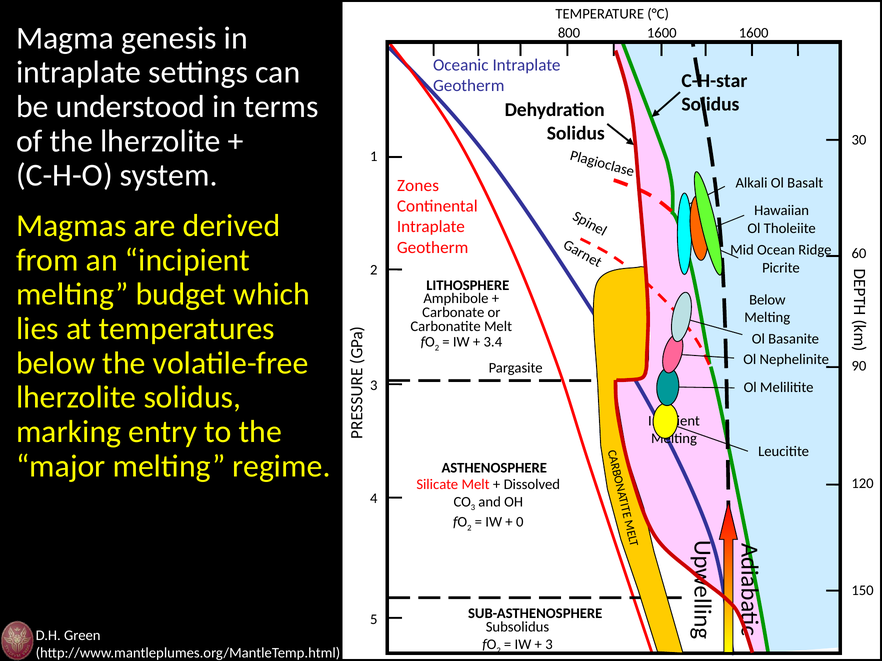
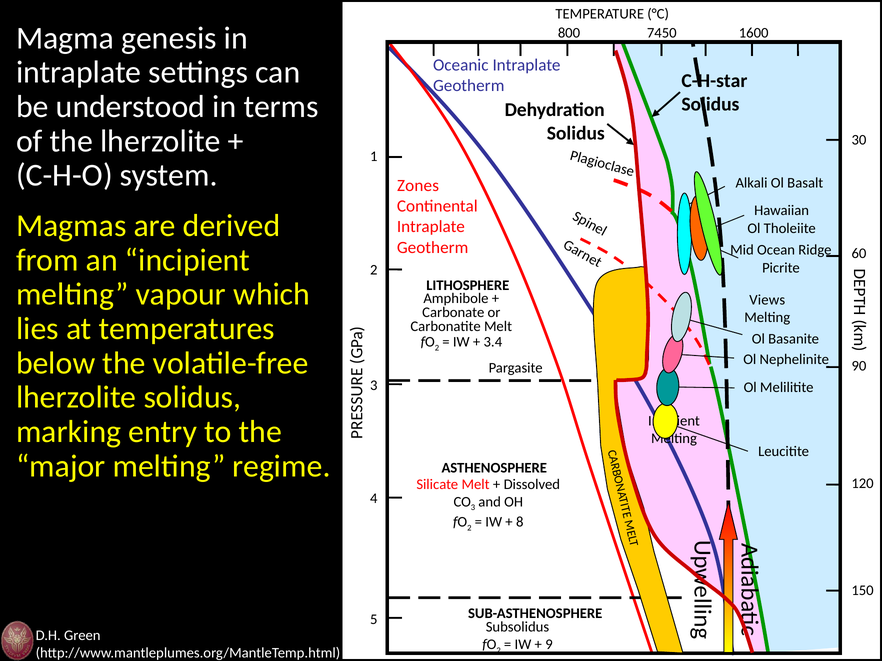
800 1600: 1600 -> 7450
budget: budget -> vapour
Below at (767, 300): Below -> Views
0: 0 -> 8
3 at (549, 645): 3 -> 9
